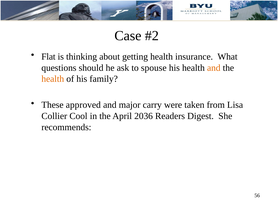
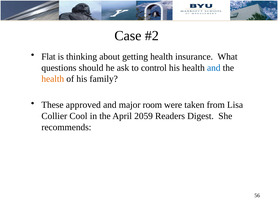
spouse: spouse -> control
and at (214, 68) colour: orange -> blue
carry: carry -> room
2036: 2036 -> 2059
